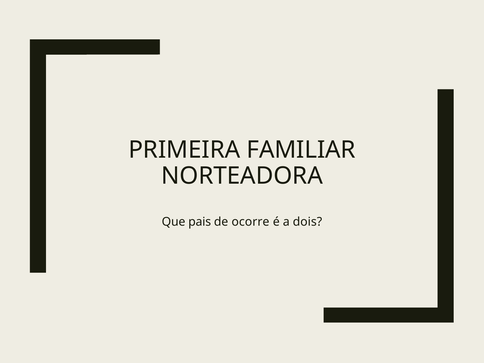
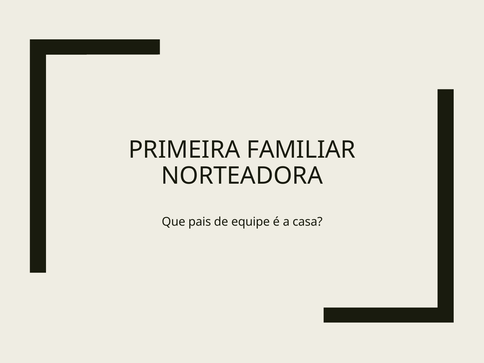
ocorre: ocorre -> equipe
dois: dois -> casa
